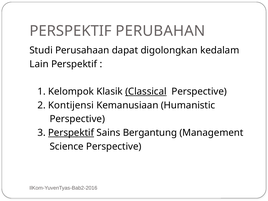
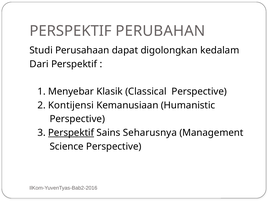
Lain: Lain -> Dari
Kelompok: Kelompok -> Menyebar
Classical underline: present -> none
Bergantung: Bergantung -> Seharusnya
